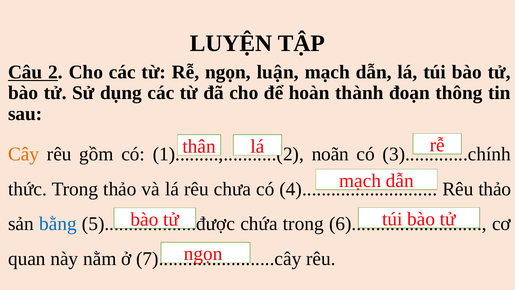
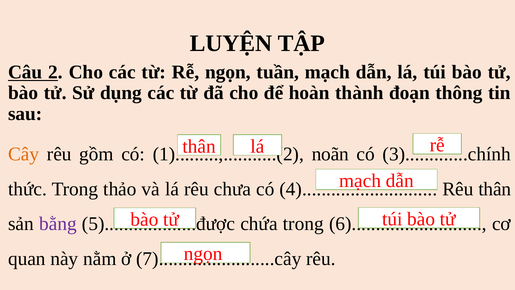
luận: luận -> tuần
thảo at (495, 189): thảo -> thân
bằng colour: blue -> purple
